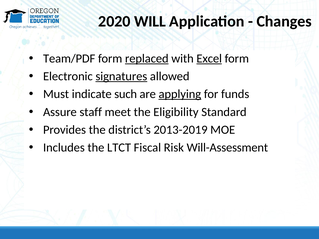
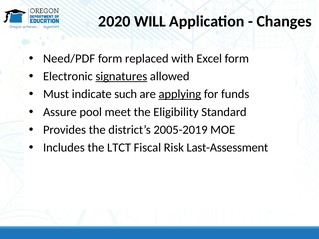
Team/PDF: Team/PDF -> Need/PDF
replaced underline: present -> none
Excel underline: present -> none
staff: staff -> pool
2013-2019: 2013-2019 -> 2005-2019
Will-Assessment: Will-Assessment -> Last-Assessment
